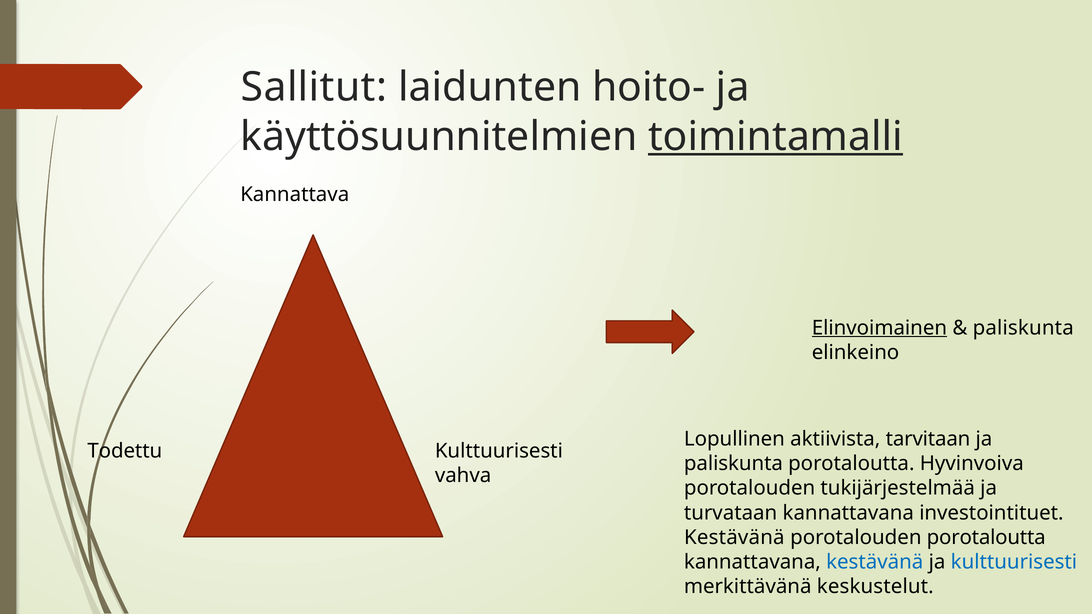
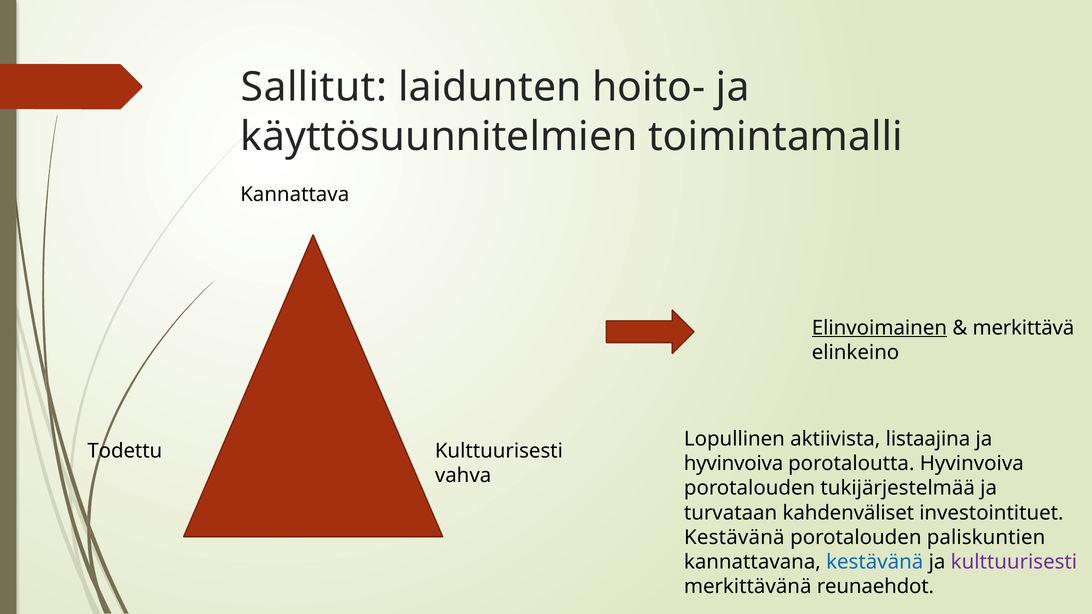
toimintamalli underline: present -> none
paliskunta at (1023, 328): paliskunta -> merkittävä
tarvitaan: tarvitaan -> listaajina
paliskunta at (733, 464): paliskunta -> hyvinvoiva
turvataan kannattavana: kannattavana -> kahdenväliset
porotalouden porotaloutta: porotaloutta -> paliskuntien
kulttuurisesti at (1014, 562) colour: blue -> purple
keskustelut: keskustelut -> reunaehdot
